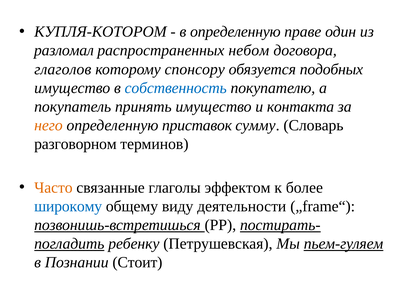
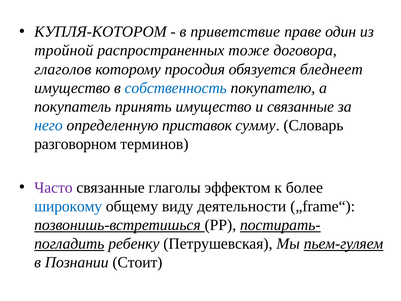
в определенную: определенную -> приветствие
разломал: разломал -> тройной
небом: небом -> тоже
спонсору: спонсору -> просодия
подобных: подобных -> бледнеет
и контакта: контакта -> связанные
него colour: orange -> blue
Часто colour: orange -> purple
